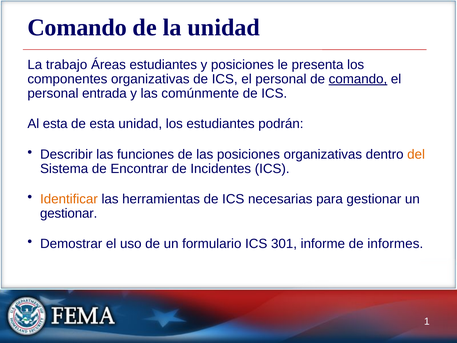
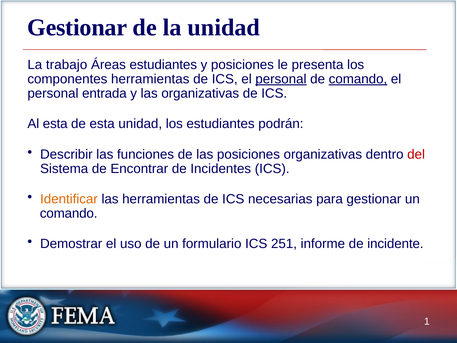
Comando at (77, 28): Comando -> Gestionar
componentes organizativas: organizativas -> herramientas
personal at (281, 79) underline: none -> present
las comúnmente: comúnmente -> organizativas
del colour: orange -> red
gestionar at (69, 213): gestionar -> comando
301: 301 -> 251
informes: informes -> incidente
